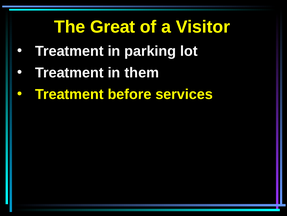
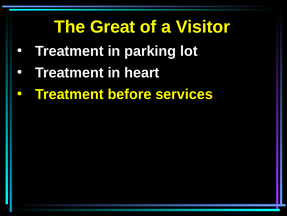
them: them -> heart
